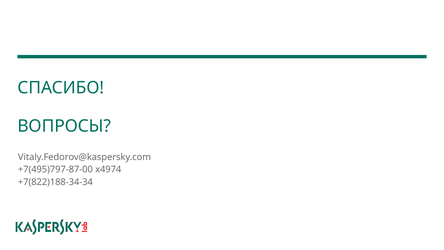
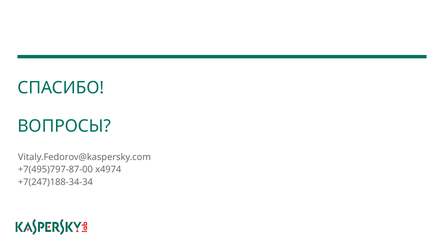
+7(822)188-34-34: +7(822)188-34-34 -> +7(247)188-34-34
